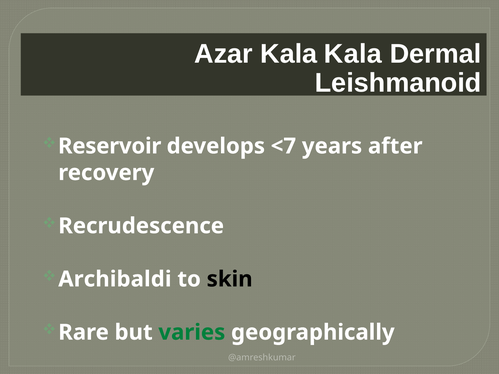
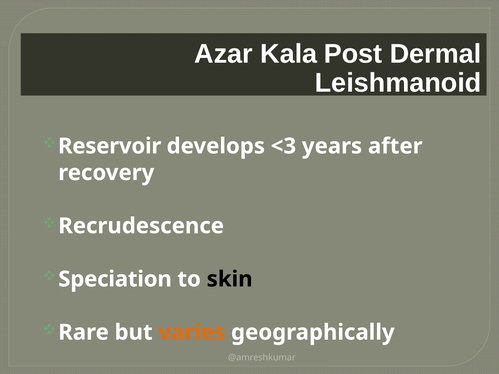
Kala Kala: Kala -> Post
<7: <7 -> <3
Archibaldi: Archibaldi -> Speciation
varies colour: green -> orange
